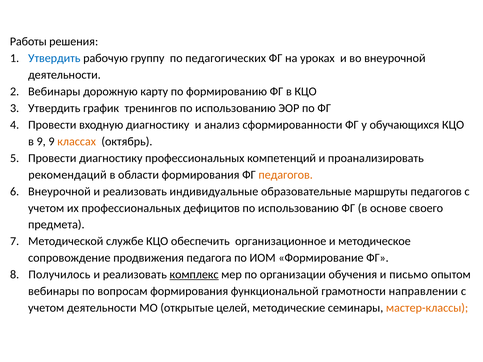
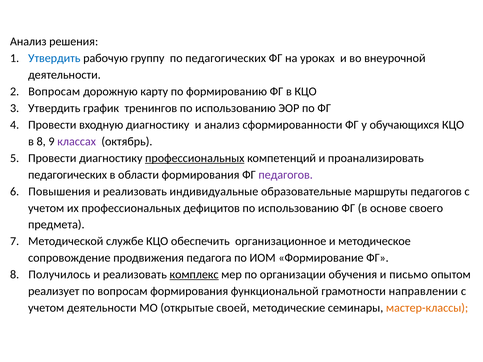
Работы at (28, 42): Работы -> Анализ
Вебинары at (54, 92): Вебинары -> Вопросам
в 9: 9 -> 8
классах colour: orange -> purple
профессиональных at (195, 158) underline: none -> present
рекомендаций at (67, 175): рекомендаций -> педагогических
педагогов at (286, 175) colour: orange -> purple
6 Внеурочной: Внеурочной -> Повышения
вебинары at (54, 291): вебинары -> реализует
целей: целей -> своей
